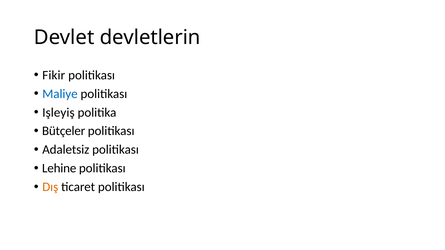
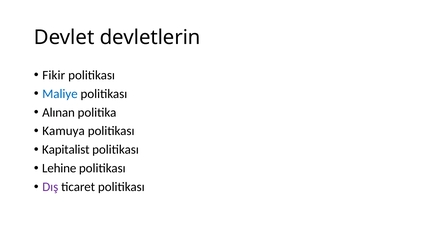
Işleyiş: Işleyiş -> Alınan
Bütçeler: Bütçeler -> Kamuya
Adaletsiz: Adaletsiz -> Kapitalist
Dış colour: orange -> purple
